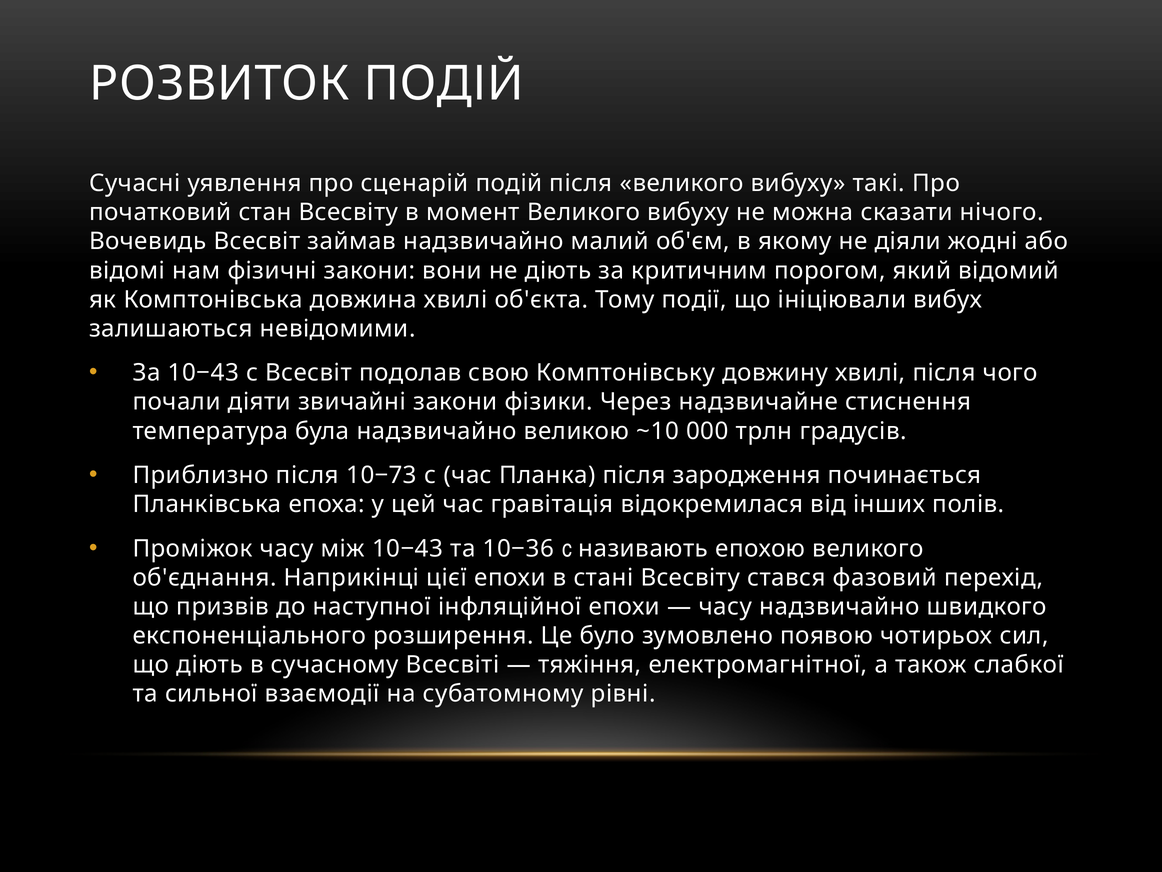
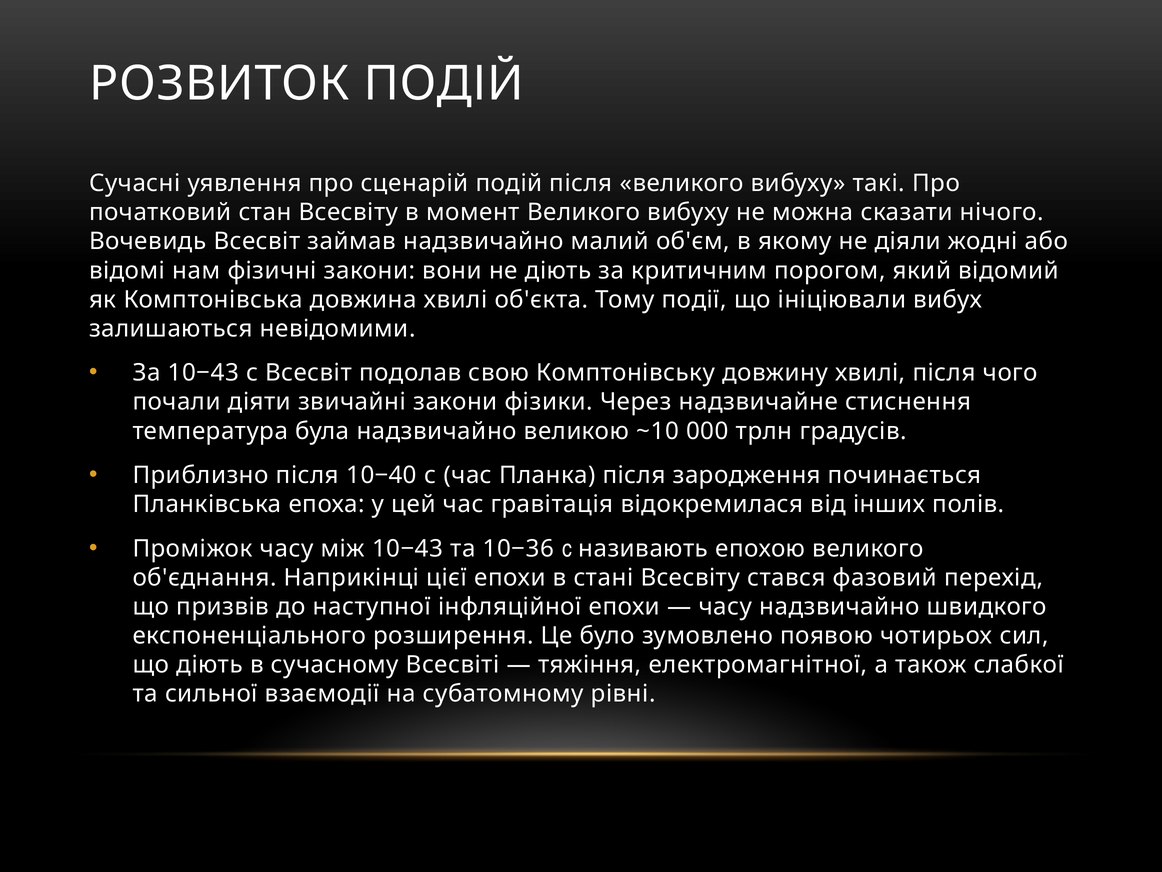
10−73: 10−73 -> 10−40
